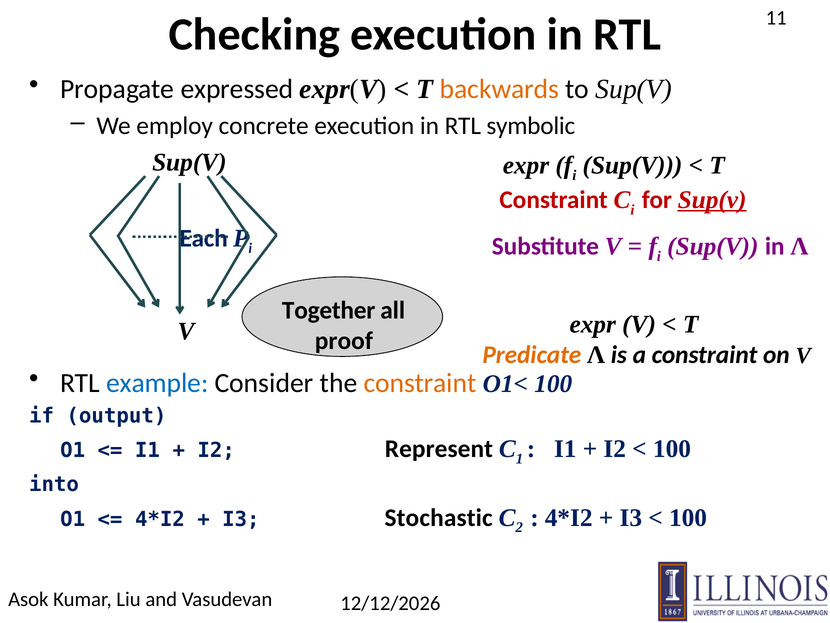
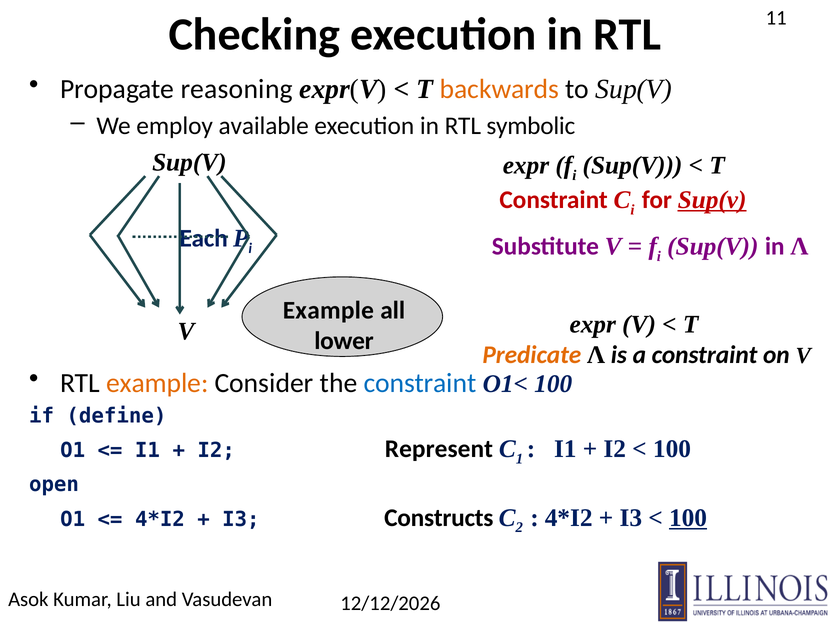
expressed: expressed -> reasoning
concrete: concrete -> available
Together at (329, 310): Together -> Example
proof: proof -> lower
example at (157, 383) colour: blue -> orange
constraint at (420, 383) colour: orange -> blue
output: output -> define
into: into -> open
Stochastic: Stochastic -> Constructs
100 at (688, 517) underline: none -> present
